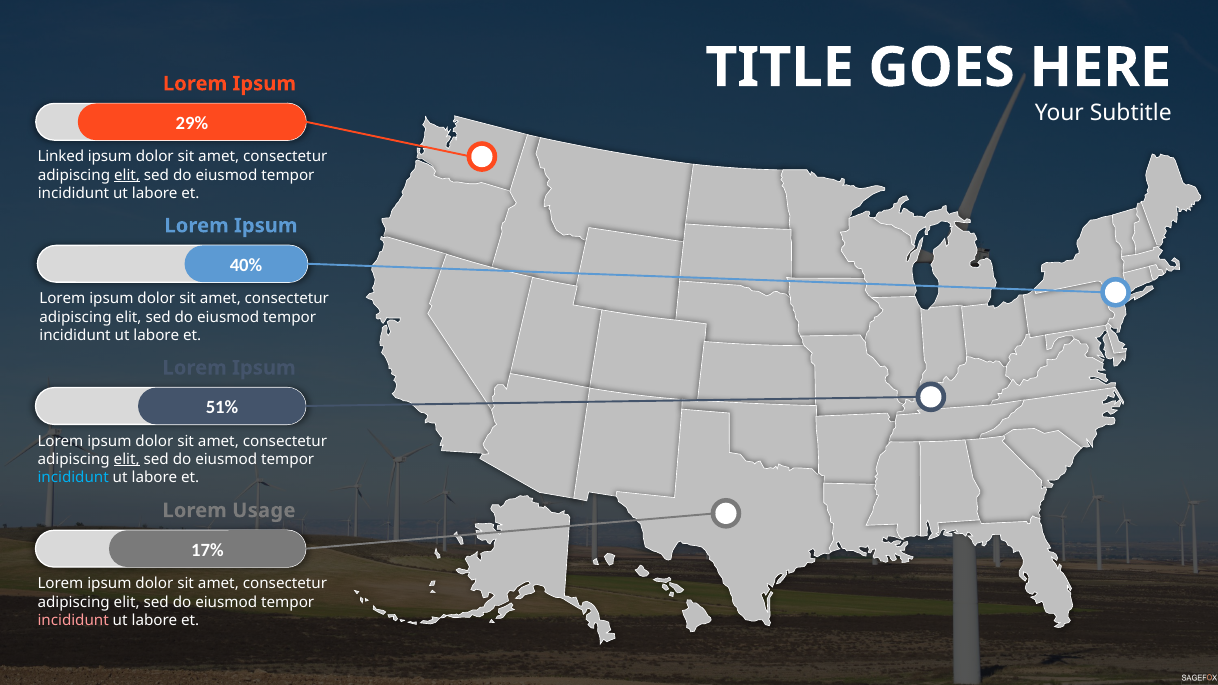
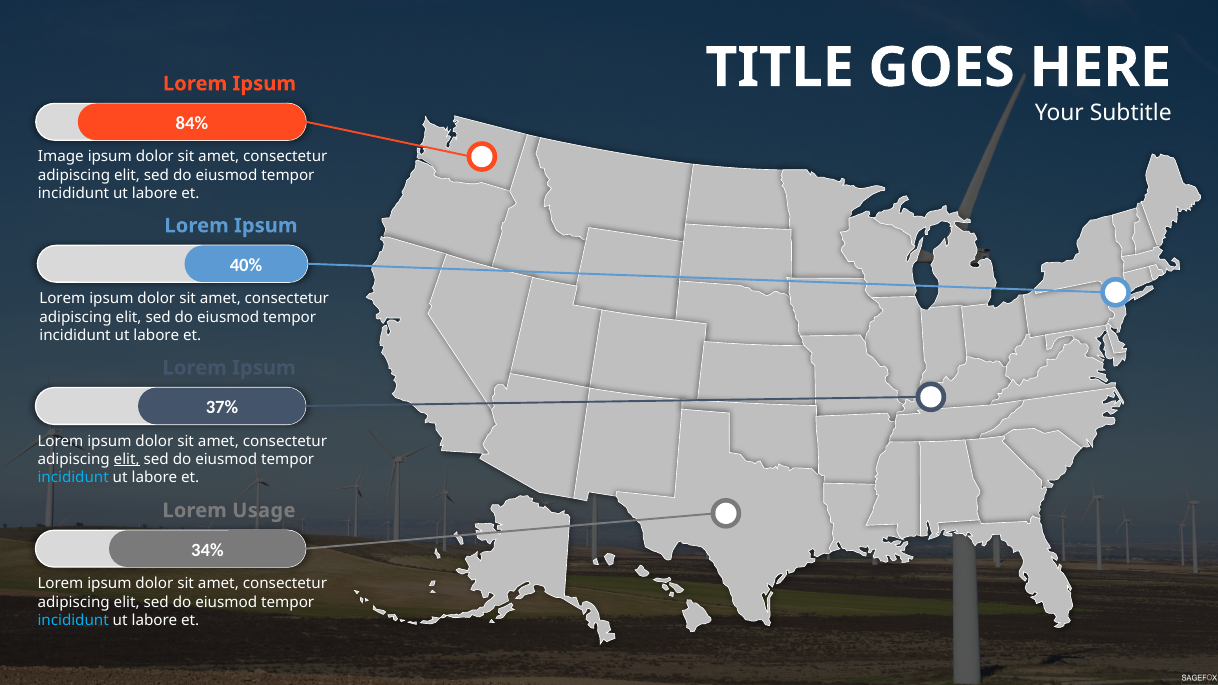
29%: 29% -> 84%
Linked: Linked -> Image
elit at (127, 175) underline: present -> none
51%: 51% -> 37%
17%: 17% -> 34%
incididunt at (73, 620) colour: pink -> light blue
